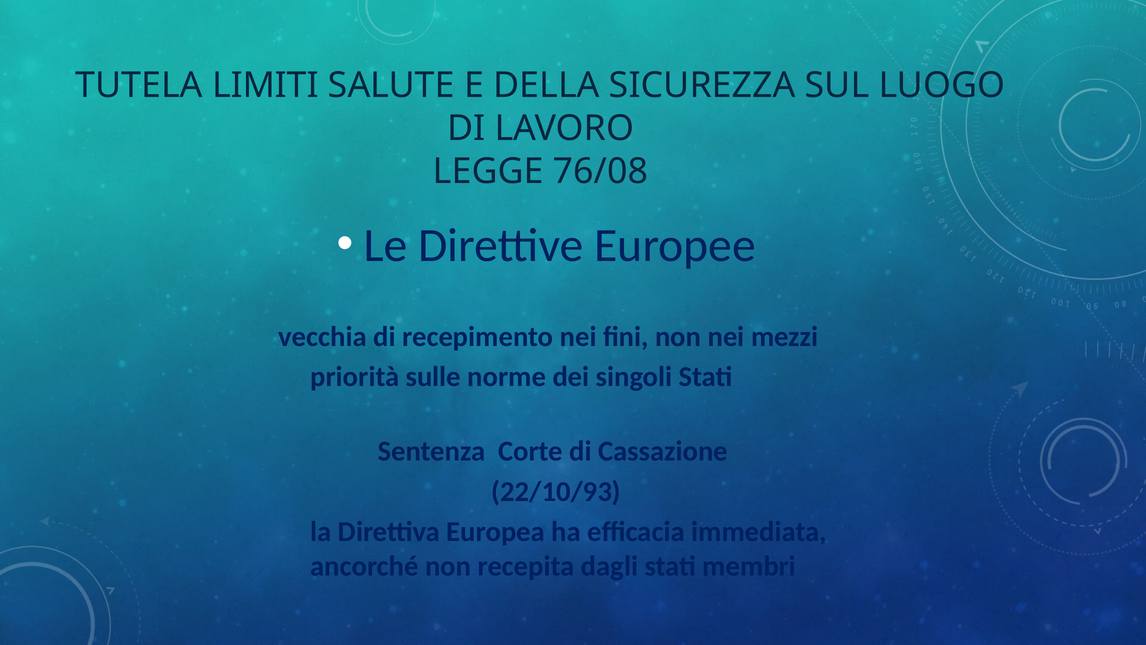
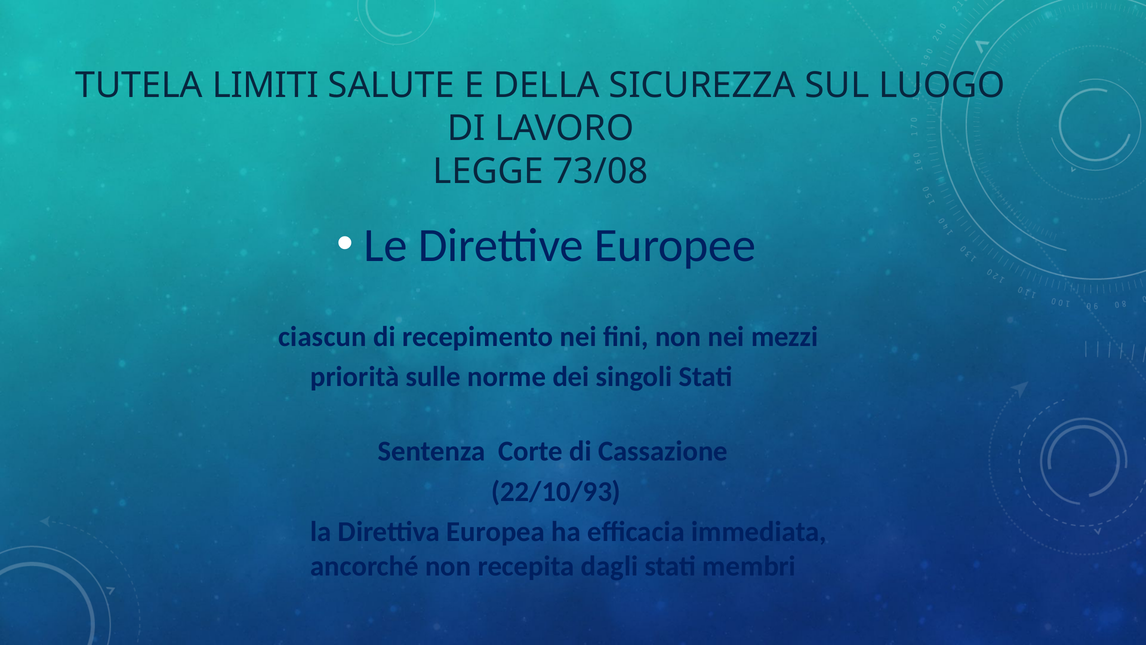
76/08: 76/08 -> 73/08
vecchia: vecchia -> ciascun
